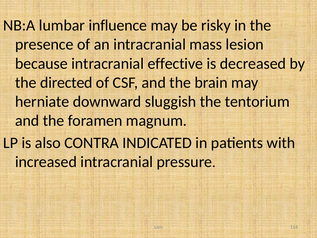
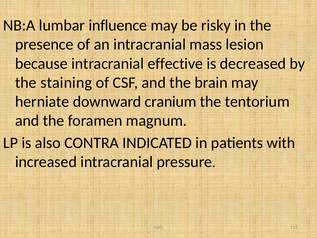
directed: directed -> staining
sluggish: sluggish -> cranium
